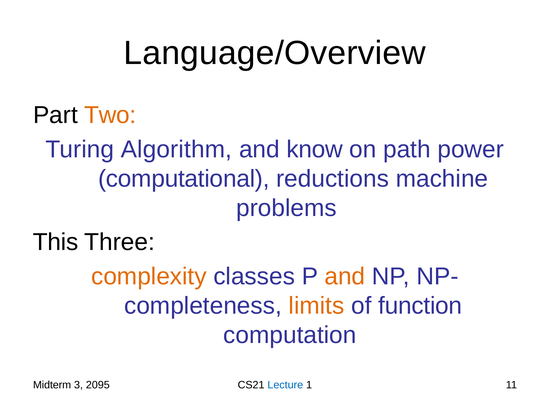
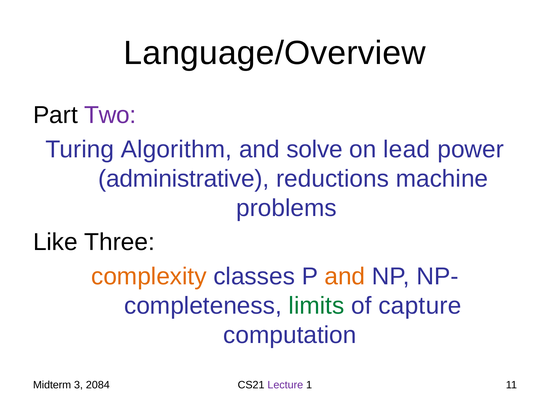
Two colour: orange -> purple
know: know -> solve
path: path -> lead
computational: computational -> administrative
This: This -> Like
limits colour: orange -> green
function: function -> capture
2095: 2095 -> 2084
Lecture colour: blue -> purple
